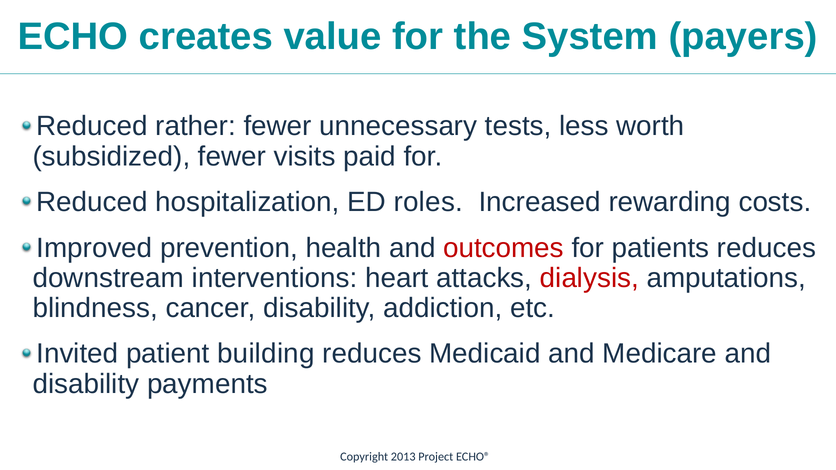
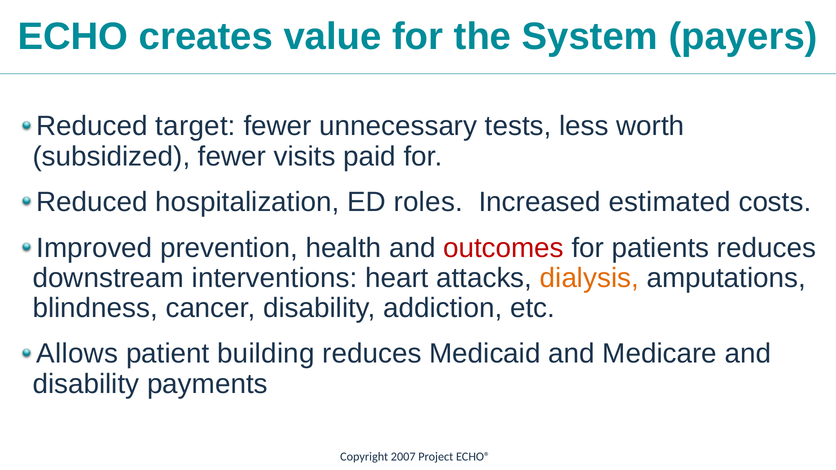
rather: rather -> target
rewarding: rewarding -> estimated
dialysis colour: red -> orange
Invited: Invited -> Allows
2013: 2013 -> 2007
